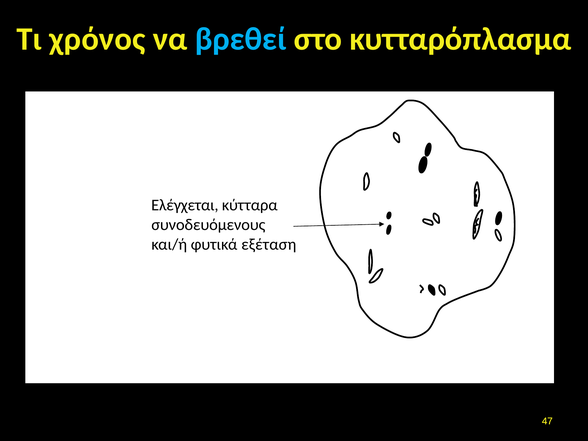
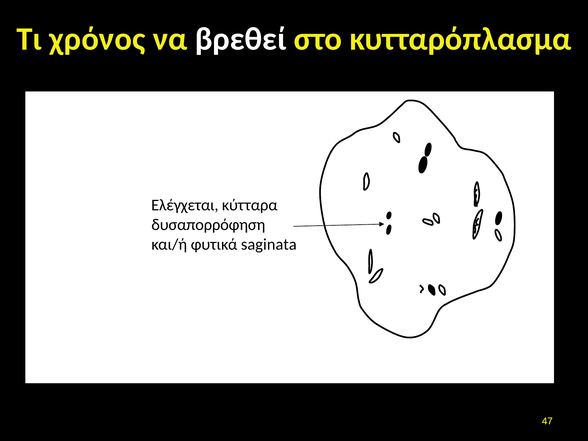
βρεθεί colour: light blue -> white
συνοδευόμενους: συνοδευόμενους -> δυσαπορρόφηση
εξέταση: εξέταση -> saginata
